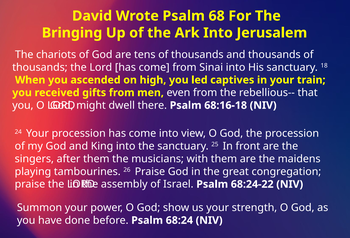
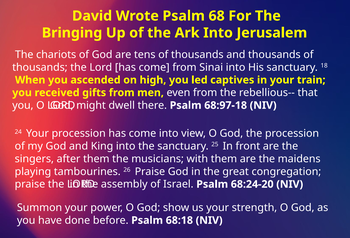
68:16-18: 68:16-18 -> 68:97-18
68:24-22: 68:24-22 -> 68:24-20
68:24: 68:24 -> 68:18
